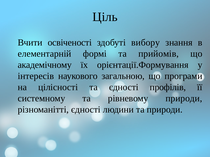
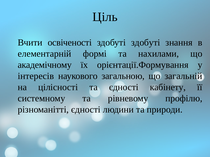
здобуті вибору: вибору -> здобуті
прийомів: прийомів -> нахилами
програми: програми -> загальній
профілів: профілів -> кабінету
рівневому природи: природи -> профілю
